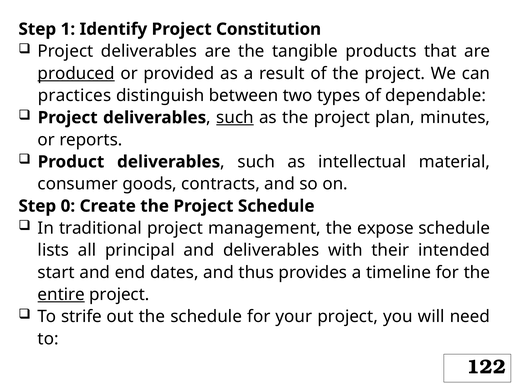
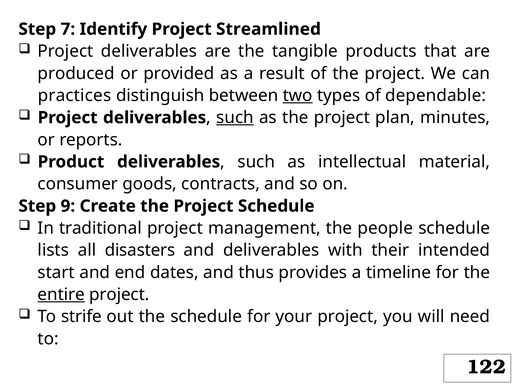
1: 1 -> 7
Constitution: Constitution -> Streamlined
produced underline: present -> none
two underline: none -> present
0: 0 -> 9
expose: expose -> people
principal: principal -> disasters
